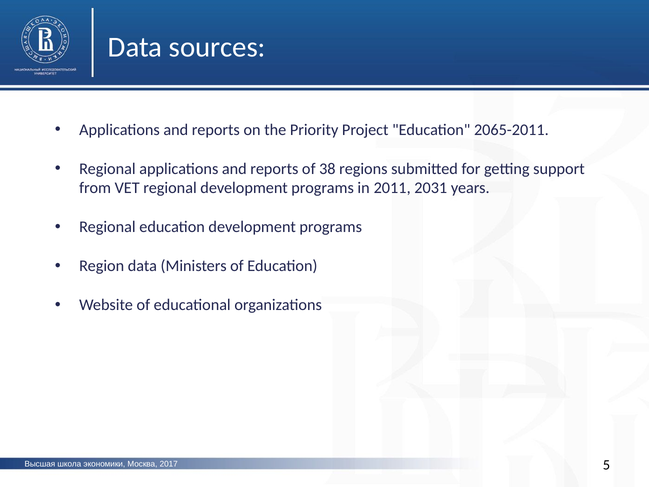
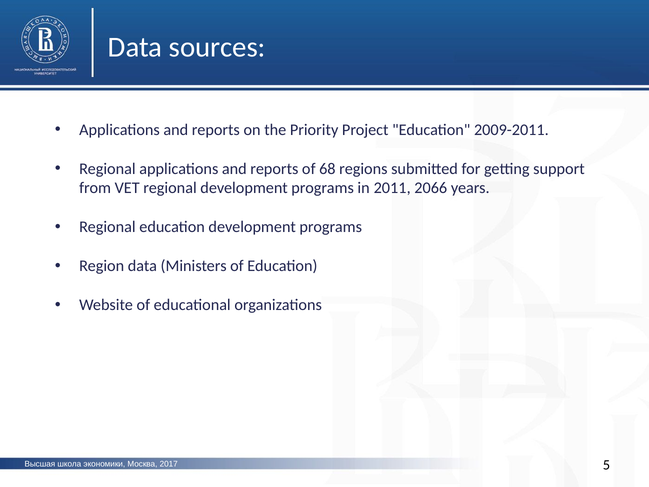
2065-2011: 2065-2011 -> 2009-2011
38: 38 -> 68
2031: 2031 -> 2066
